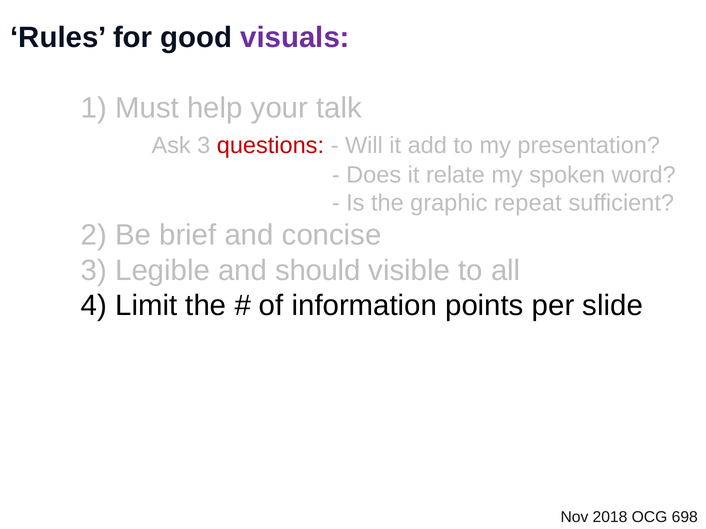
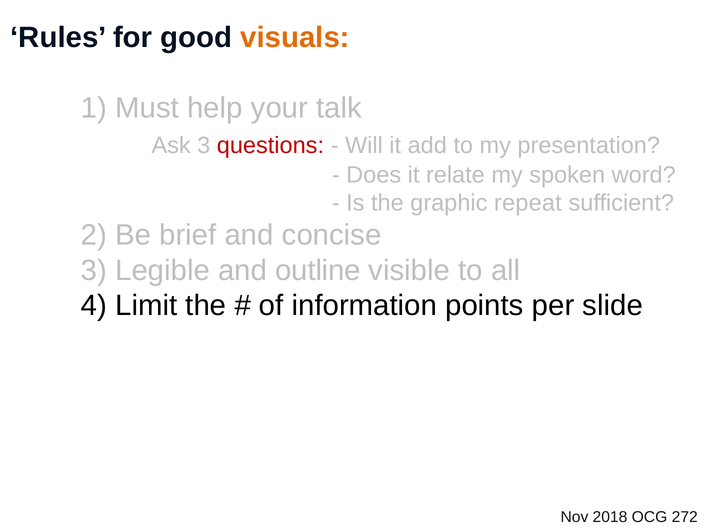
visuals colour: purple -> orange
should: should -> outline
698: 698 -> 272
